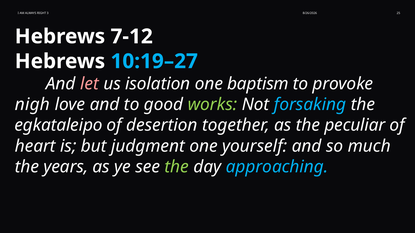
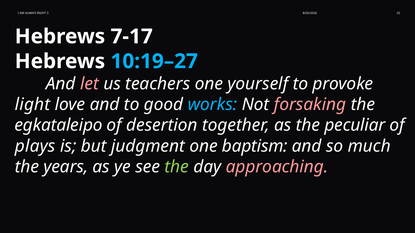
7-12: 7-12 -> 7-17
isolation: isolation -> teachers
baptism: baptism -> yourself
nigh: nigh -> light
works colour: light green -> light blue
forsaking colour: light blue -> pink
heart: heart -> plays
yourself: yourself -> baptism
approaching colour: light blue -> pink
